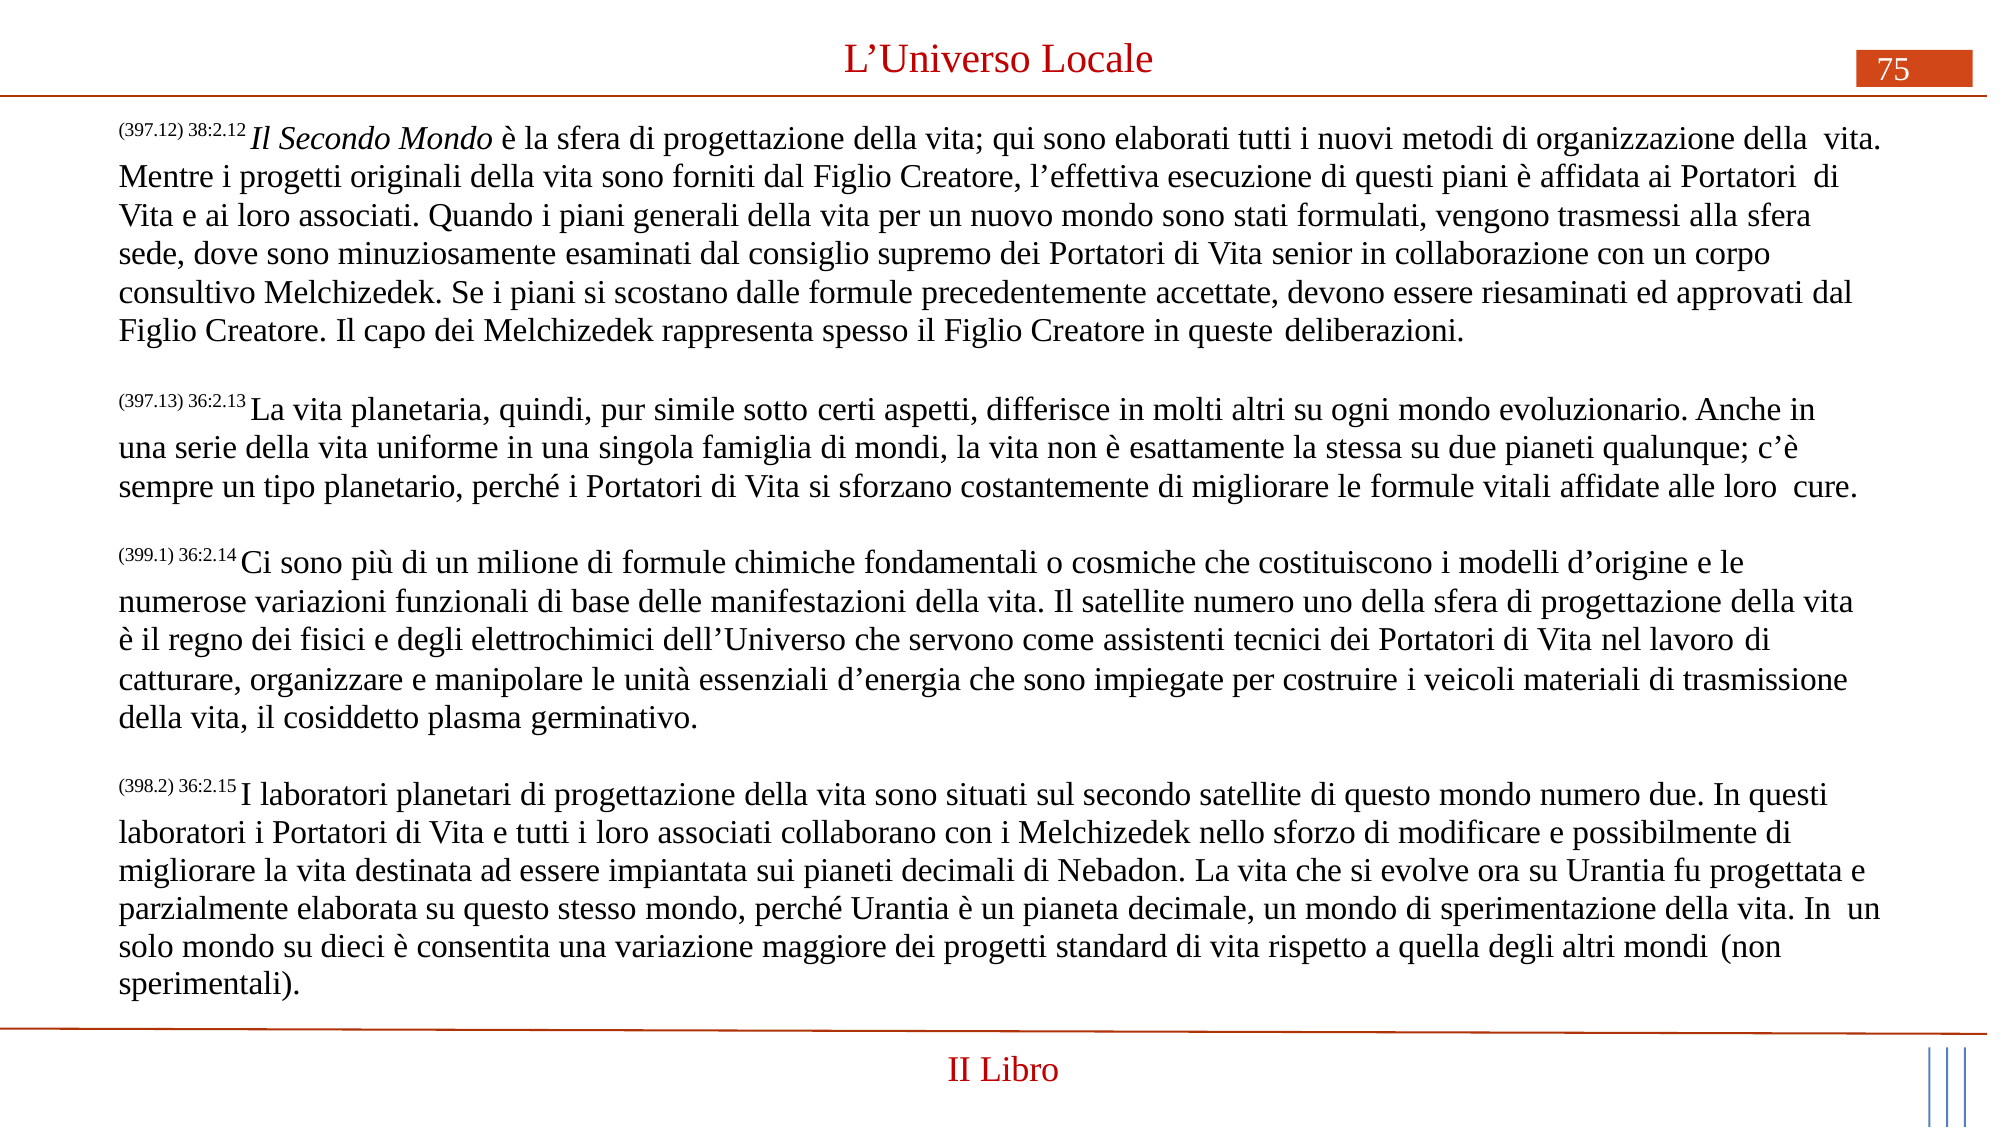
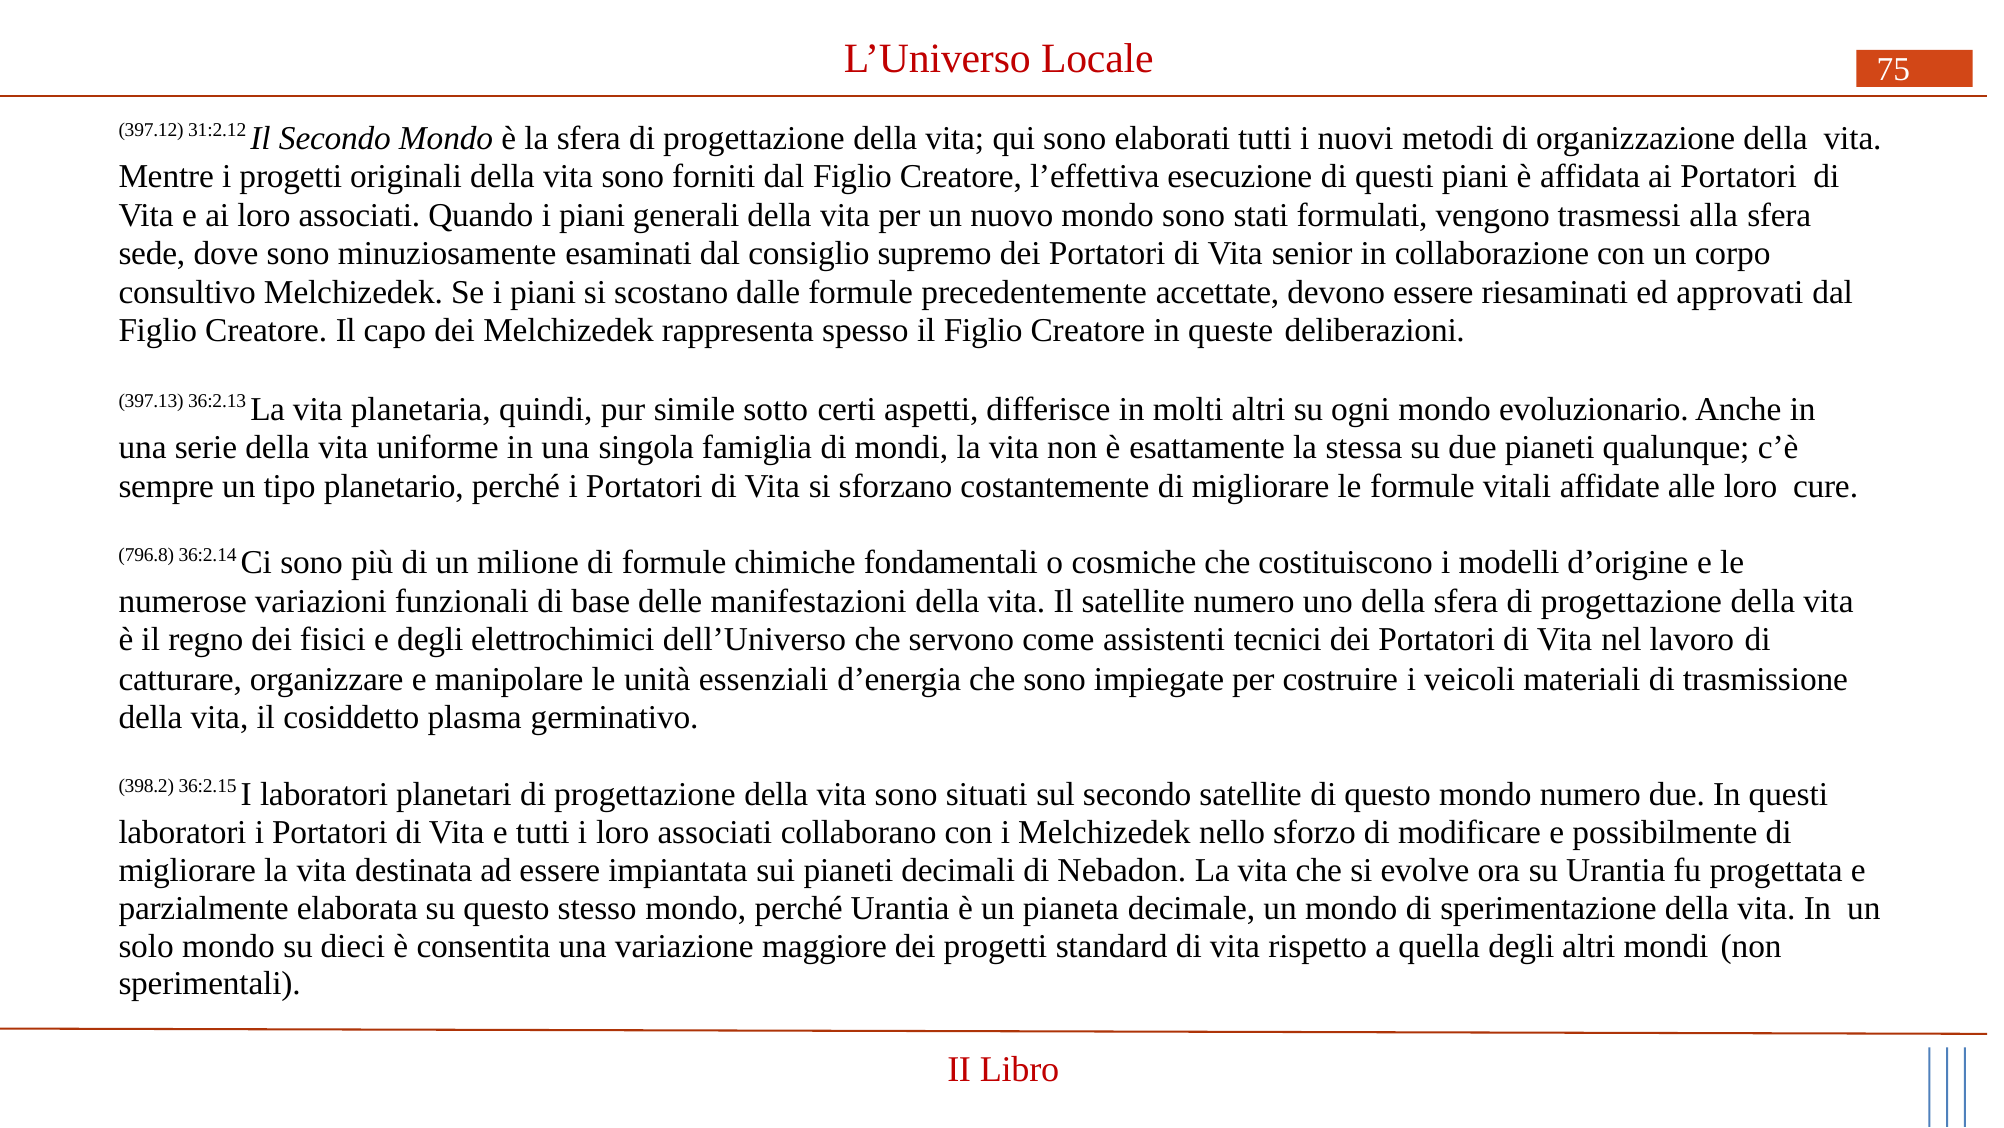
38:2.12: 38:2.12 -> 31:2.12
399.1: 399.1 -> 796.8
